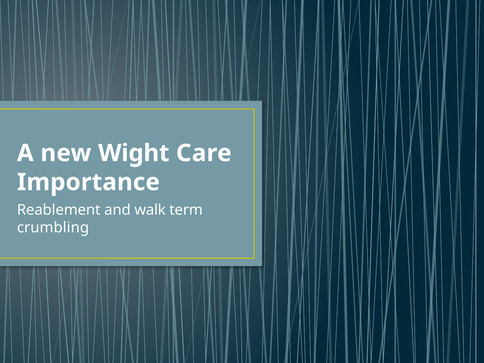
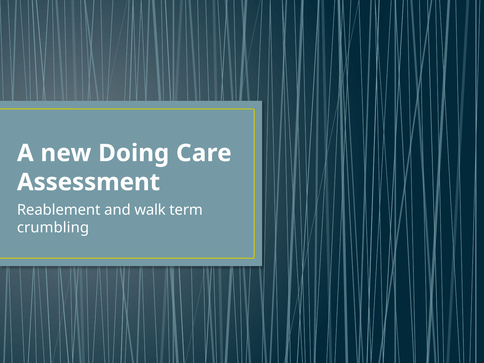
Wight: Wight -> Doing
Importance: Importance -> Assessment
